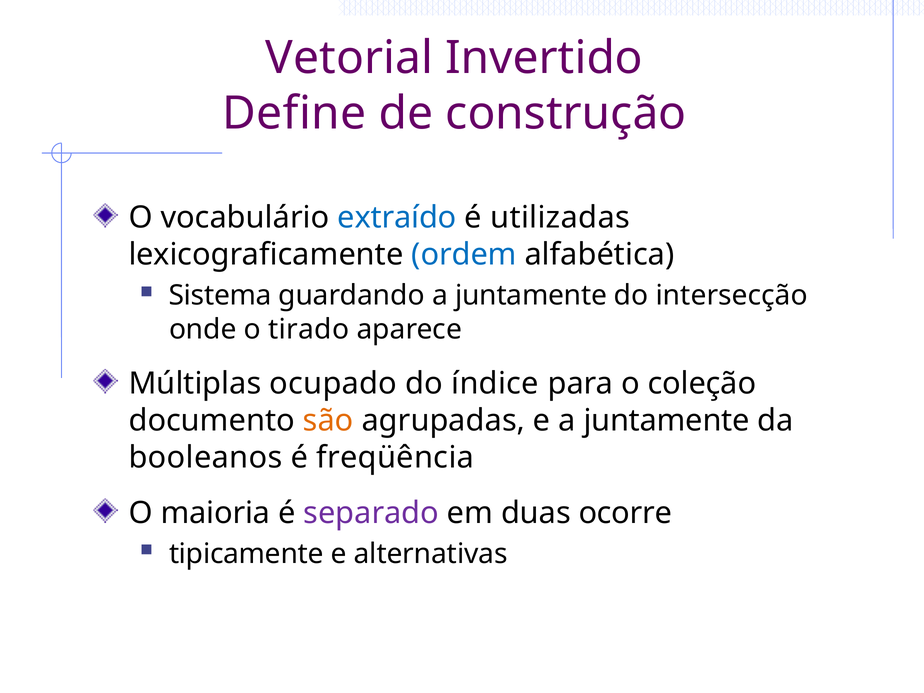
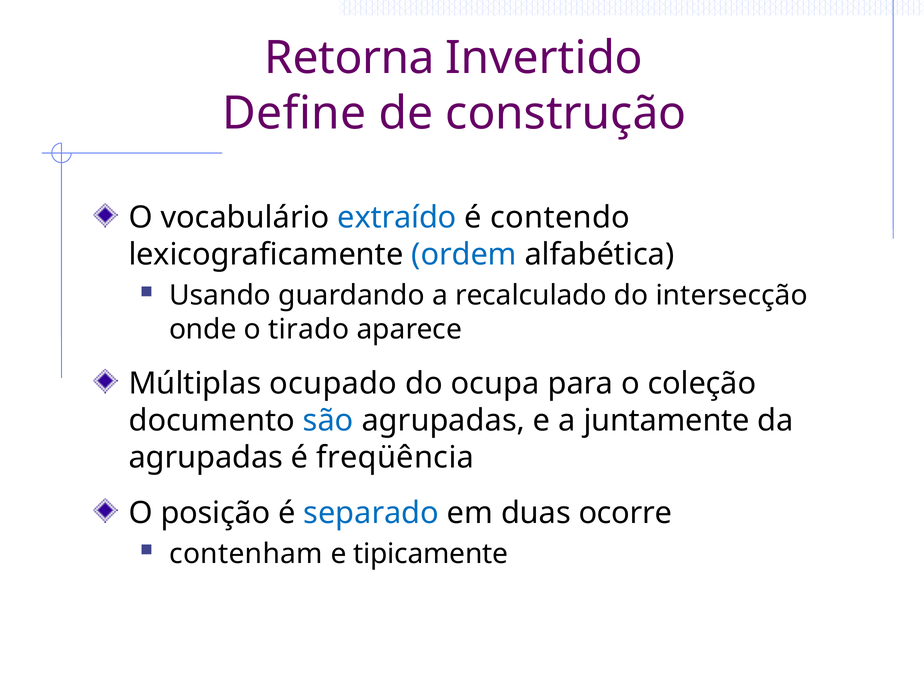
Vetorial: Vetorial -> Retorna
utilizadas: utilizadas -> contendo
Sistema: Sistema -> Usando
guardando a juntamente: juntamente -> recalculado
índice: índice -> ocupa
são colour: orange -> blue
booleanos at (206, 457): booleanos -> agrupadas
maioria: maioria -> posição
separado colour: purple -> blue
tipicamente: tipicamente -> contenham
alternativas: alternativas -> tipicamente
